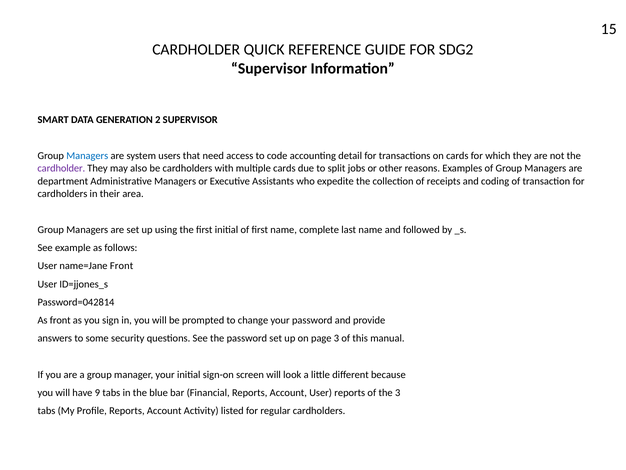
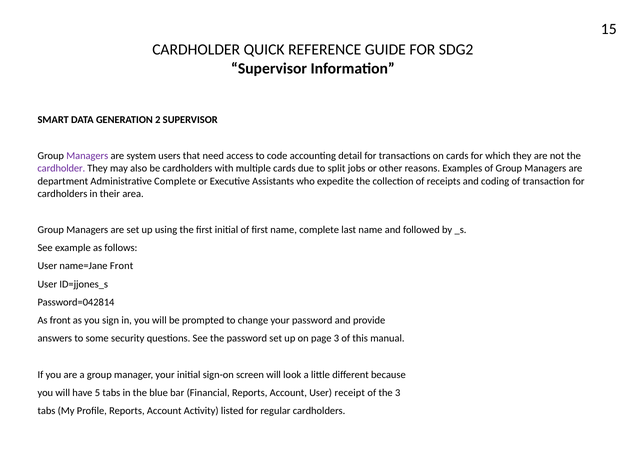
Managers at (87, 156) colour: blue -> purple
Administrative Managers: Managers -> Complete
9: 9 -> 5
User reports: reports -> receipt
